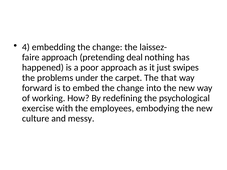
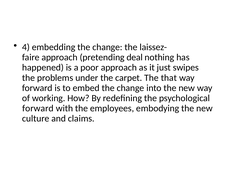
exercise at (38, 108): exercise -> forward
messy: messy -> claims
